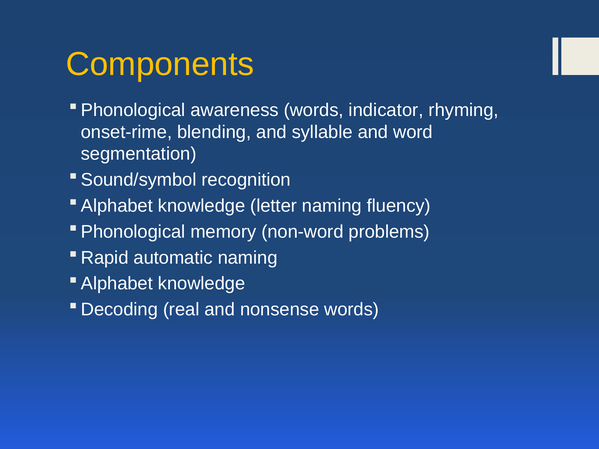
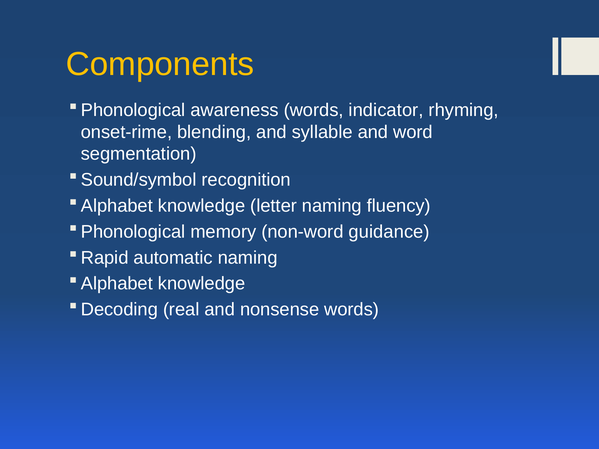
problems: problems -> guidance
